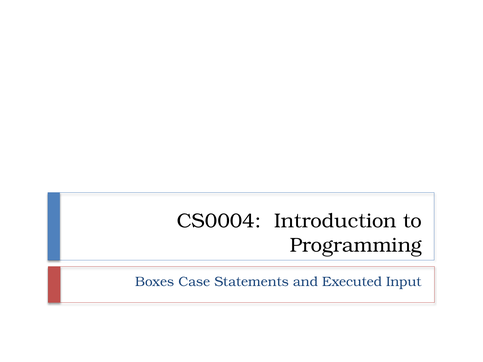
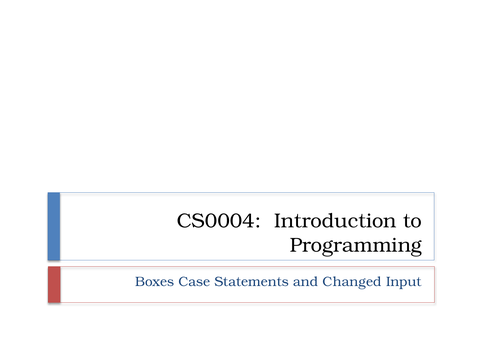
Executed: Executed -> Changed
